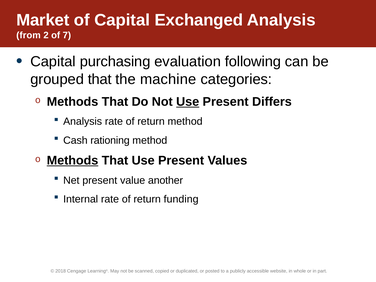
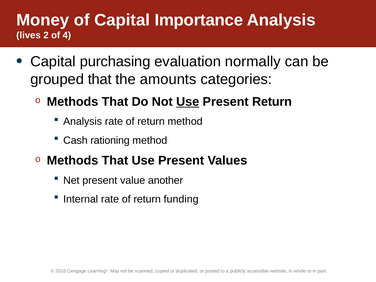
Market: Market -> Money
Exchanged: Exchanged -> Importance
from: from -> lives
7: 7 -> 4
following: following -> normally
machine: machine -> amounts
Present Differs: Differs -> Return
Methods at (73, 161) underline: present -> none
